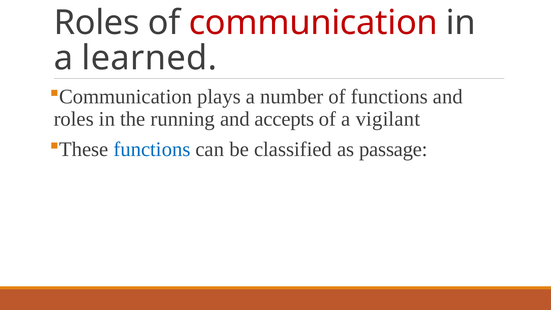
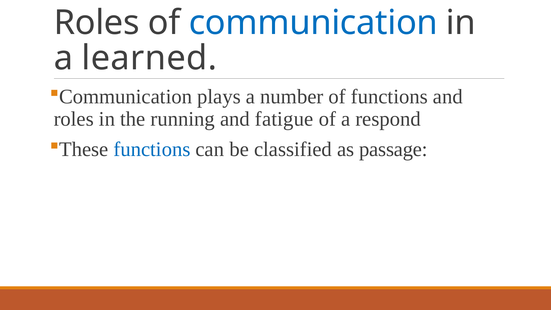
communication colour: red -> blue
accepts: accepts -> fatigue
vigilant: vigilant -> respond
